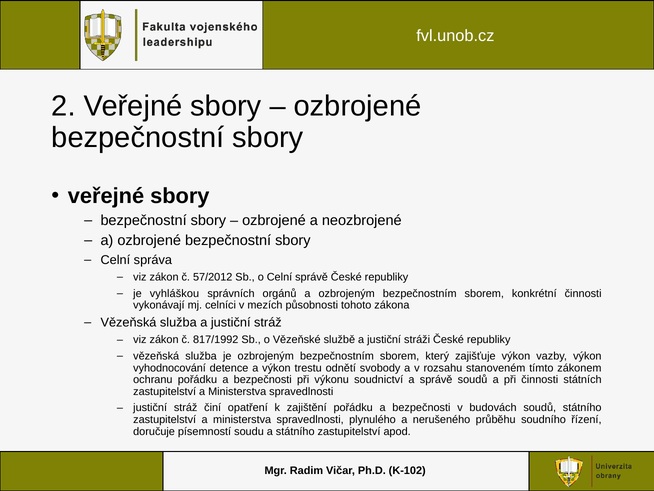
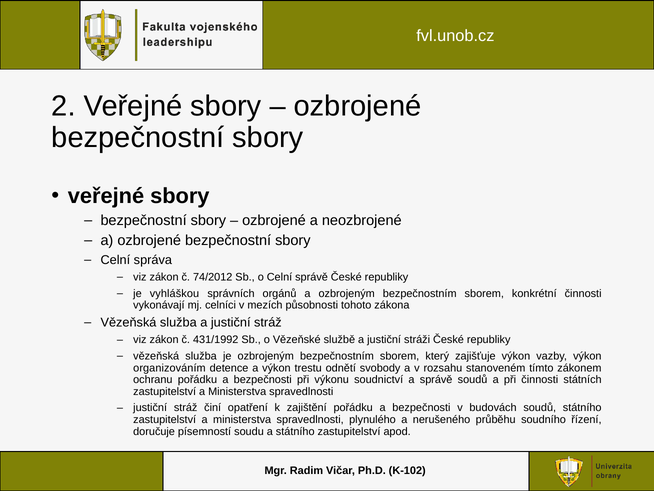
57/2012: 57/2012 -> 74/2012
817/1992: 817/1992 -> 431/1992
vyhodnocování: vyhodnocování -> organizováním
